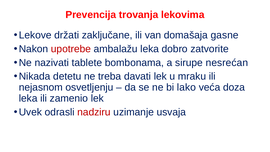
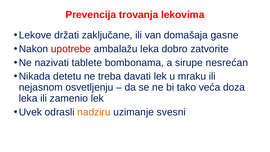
lako: lako -> tako
nadziru colour: red -> orange
usvaja: usvaja -> svesni
